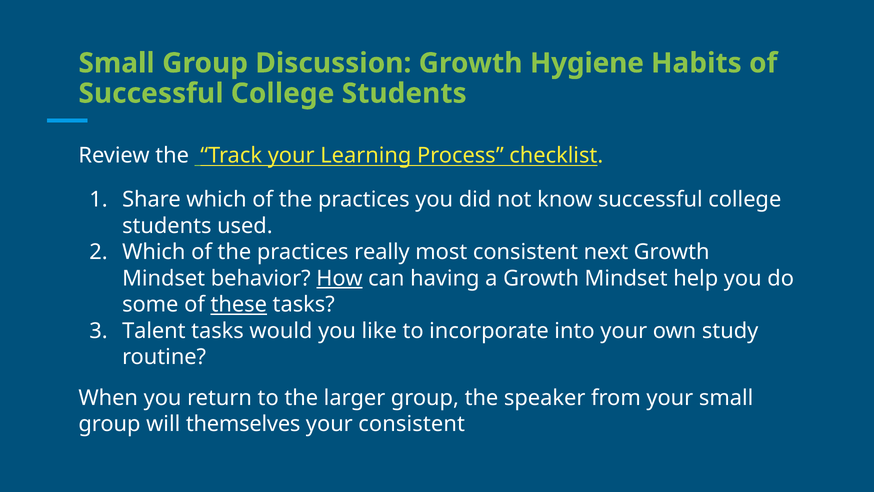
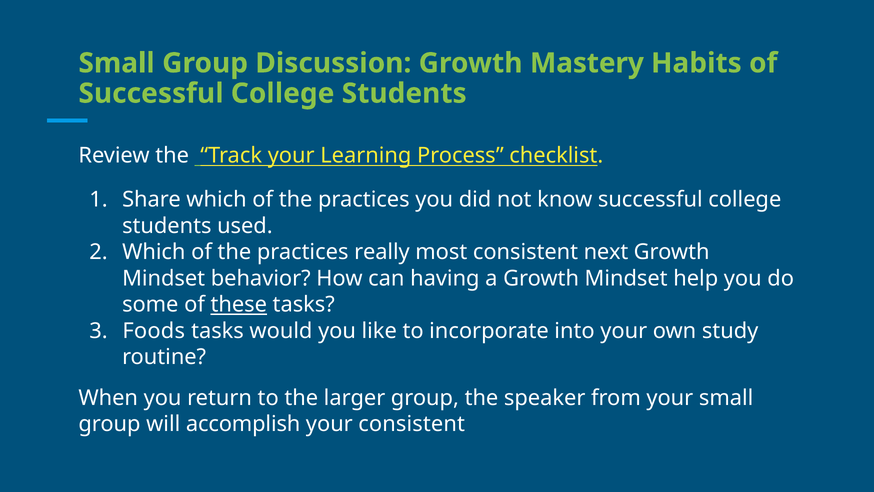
Hygiene: Hygiene -> Mastery
How underline: present -> none
Talent: Talent -> Foods
themselves: themselves -> accomplish
